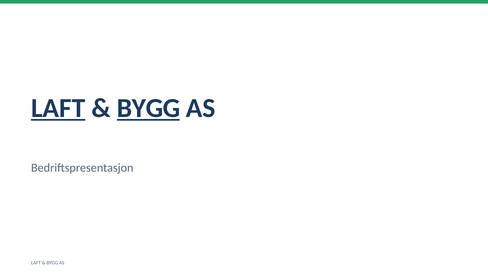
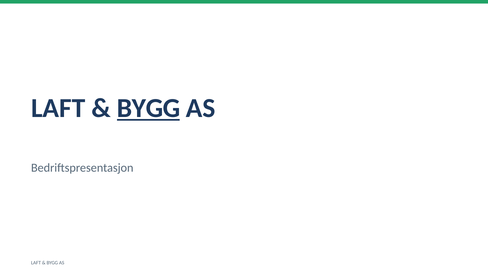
LAFT at (58, 108) underline: present -> none
